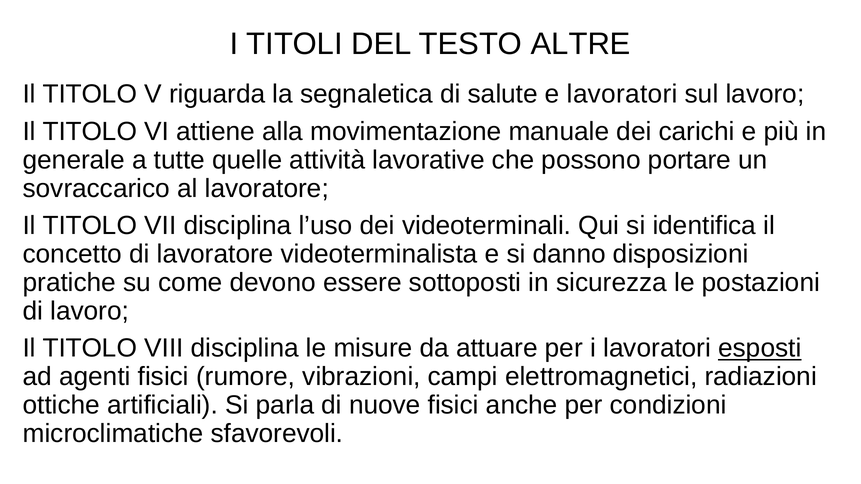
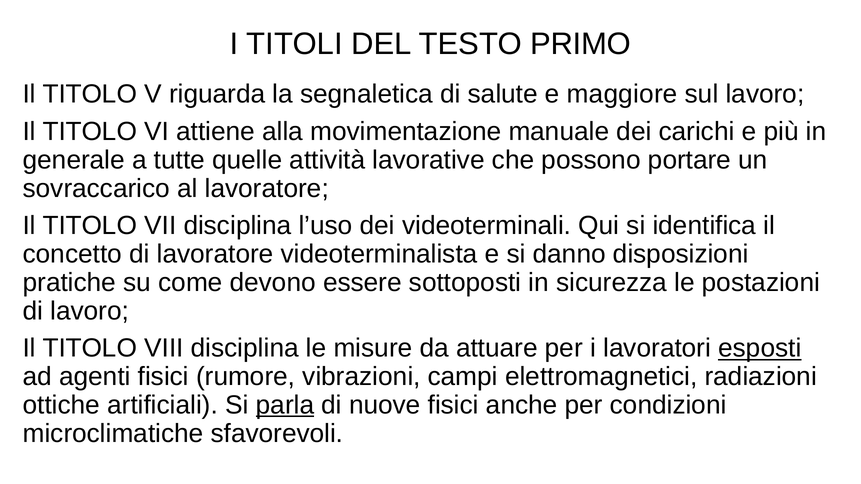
ALTRE: ALTRE -> PRIMO
e lavoratori: lavoratori -> maggiore
parla underline: none -> present
